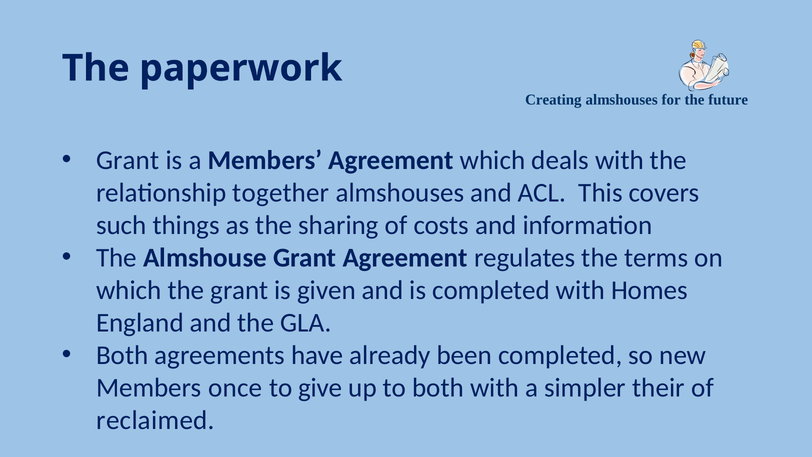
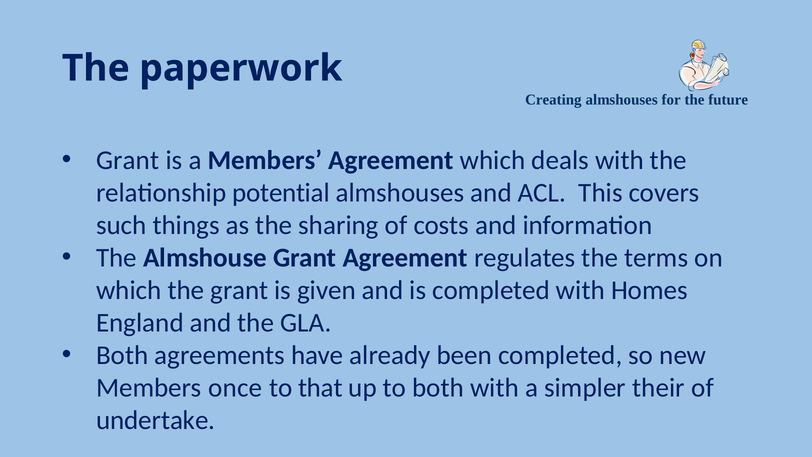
together: together -> potential
give: give -> that
reclaimed: reclaimed -> undertake
